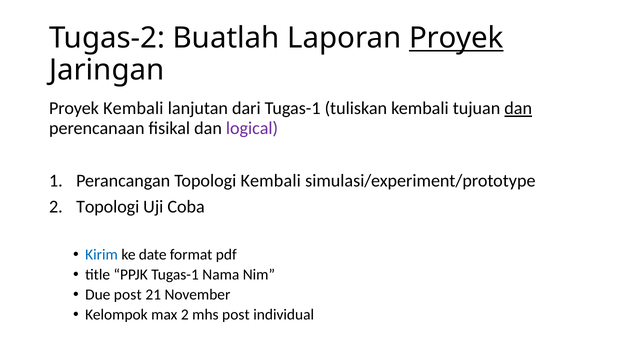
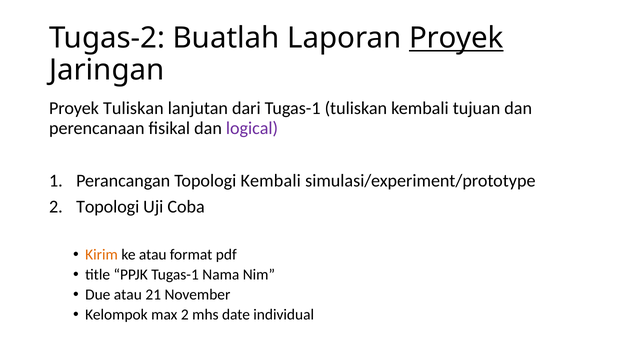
Proyek Kembali: Kembali -> Tuliskan
dan at (518, 108) underline: present -> none
Kirim colour: blue -> orange
ke date: date -> atau
Due post: post -> atau
mhs post: post -> date
